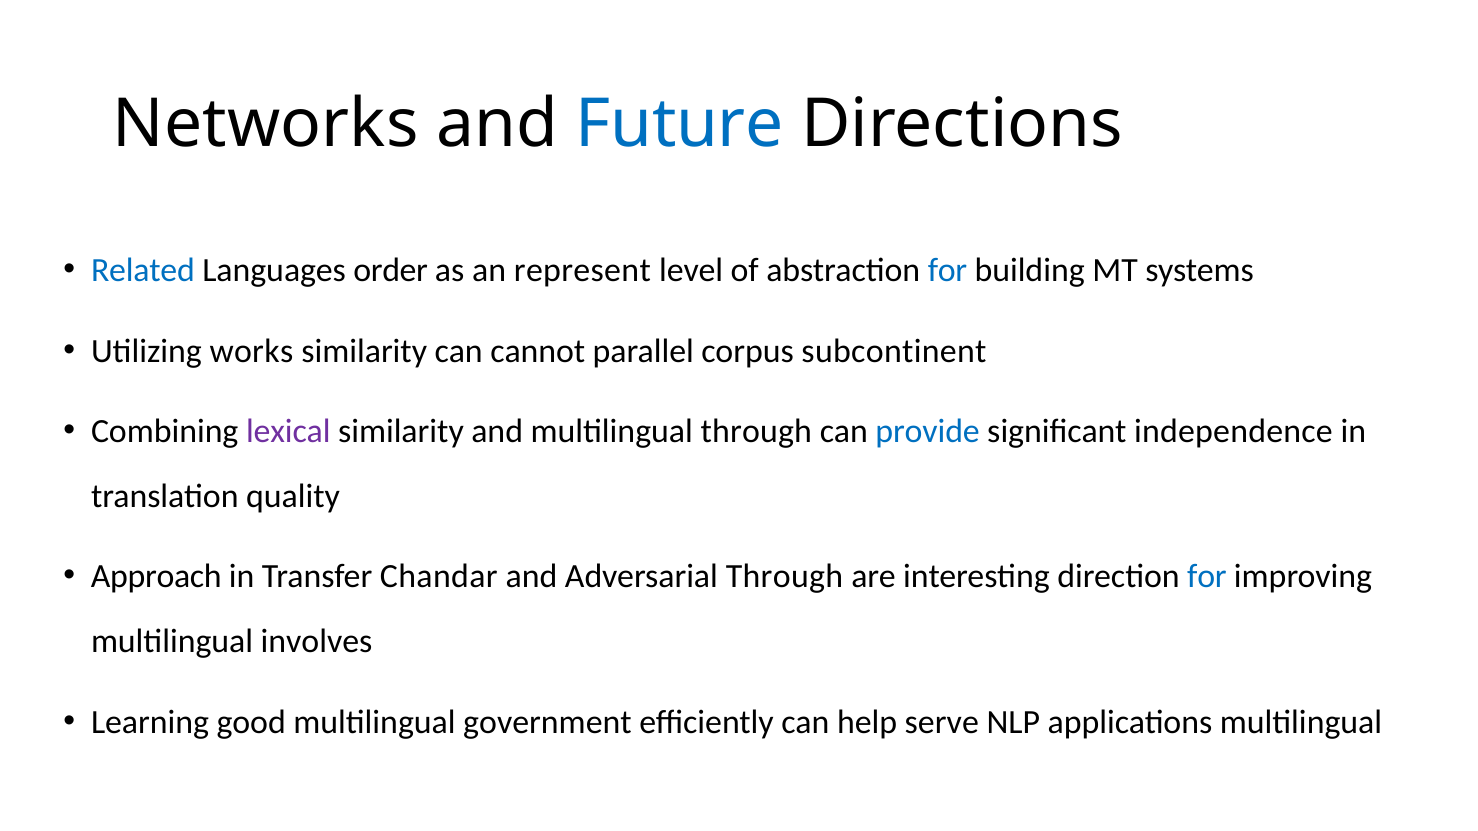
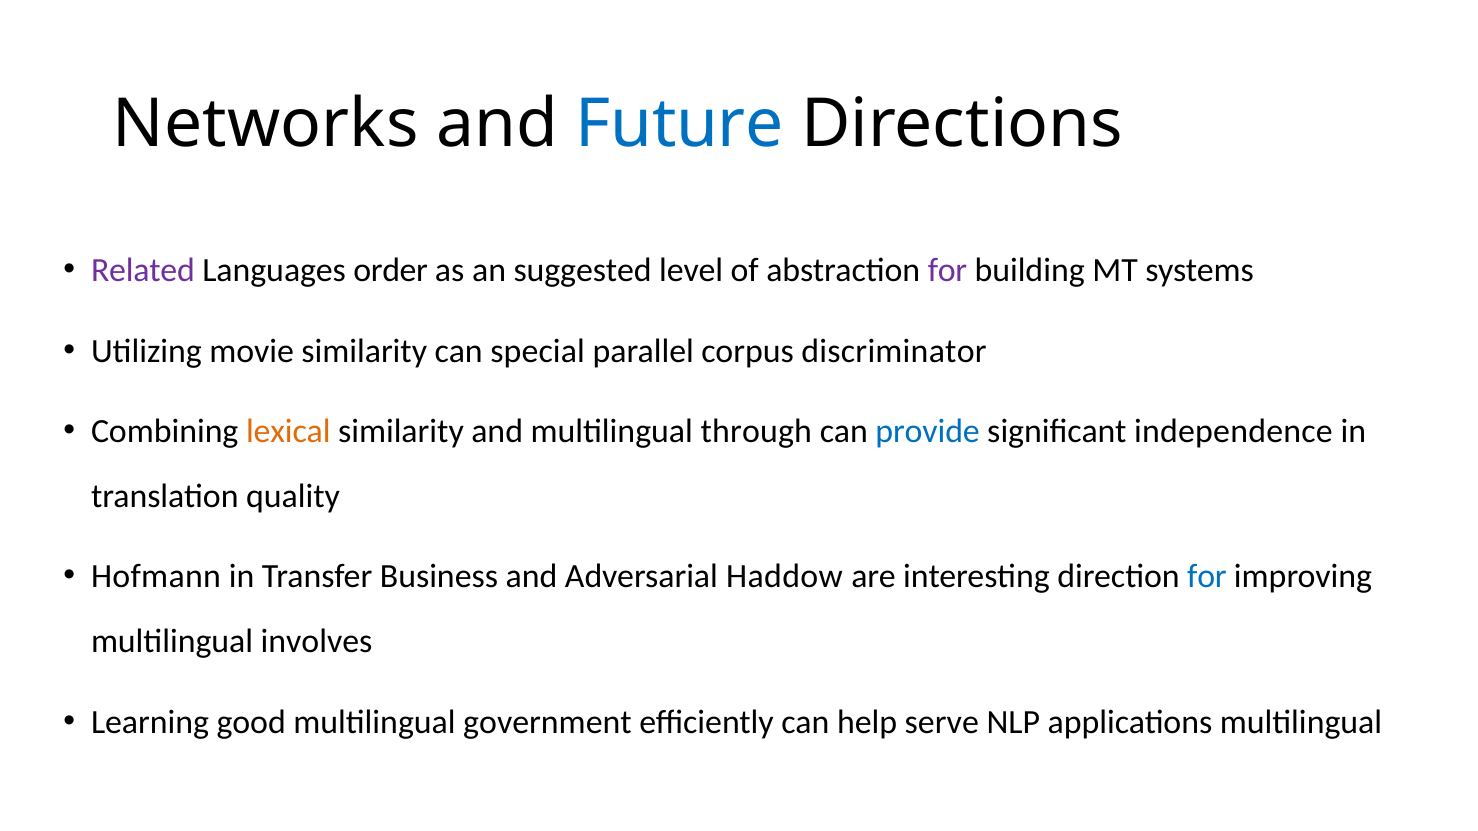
Related colour: blue -> purple
represent: represent -> suggested
for at (947, 271) colour: blue -> purple
works: works -> movie
cannot: cannot -> special
subcontinent: subcontinent -> discriminator
lexical colour: purple -> orange
Approach: Approach -> Hofmann
Chandar: Chandar -> Business
Adversarial Through: Through -> Haddow
